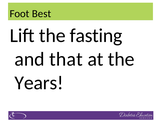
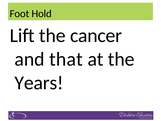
Best: Best -> Hold
fasting: fasting -> cancer
